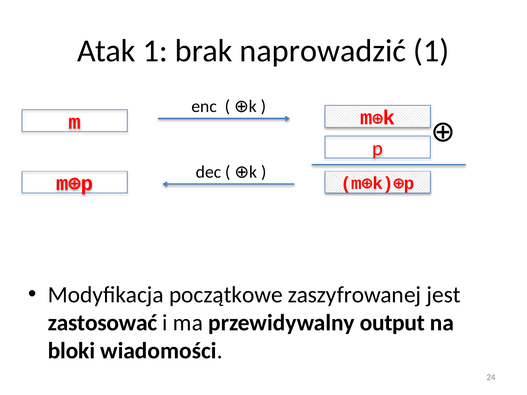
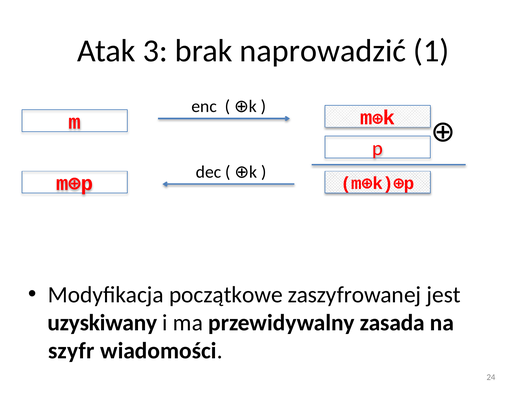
Atak 1: 1 -> 3
zastosować: zastosować -> uzyskiwany
output: output -> zasada
bloki: bloki -> szyfr
